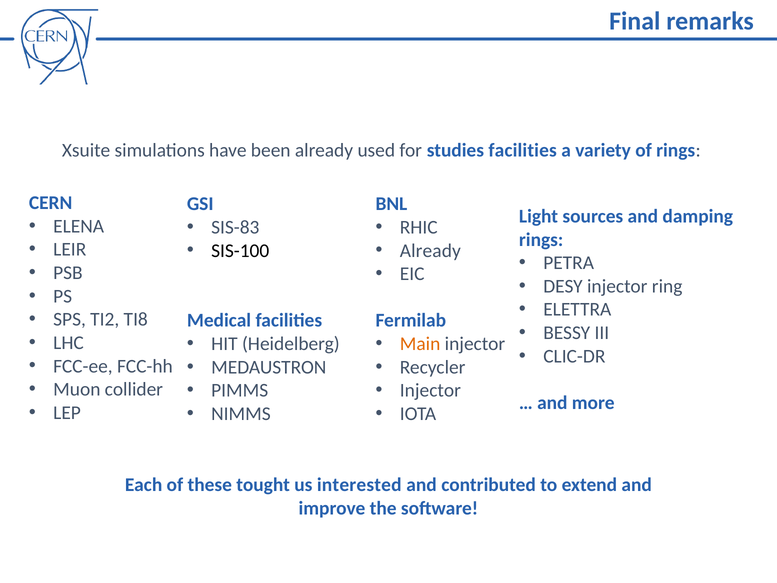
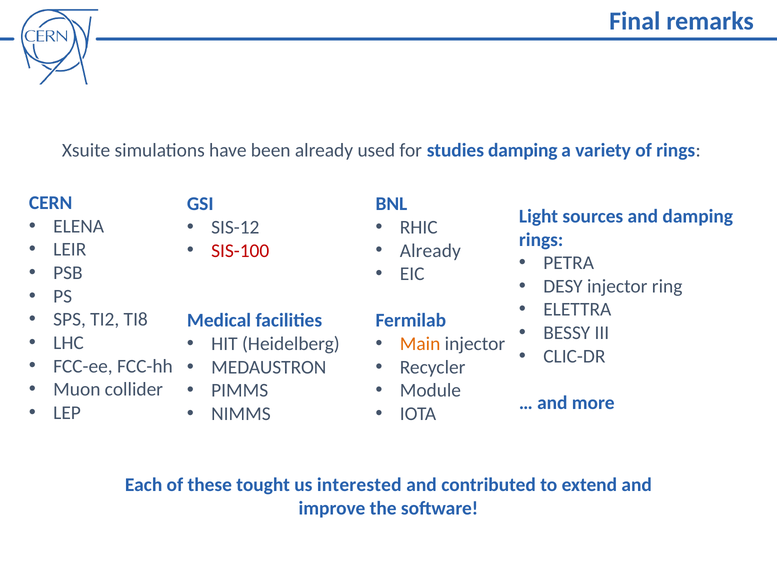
studies facilities: facilities -> damping
SIS-83: SIS-83 -> SIS-12
SIS-100 colour: black -> red
Injector at (430, 390): Injector -> Module
